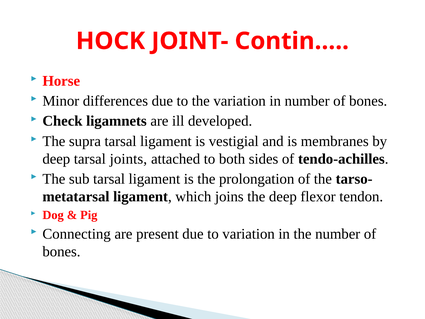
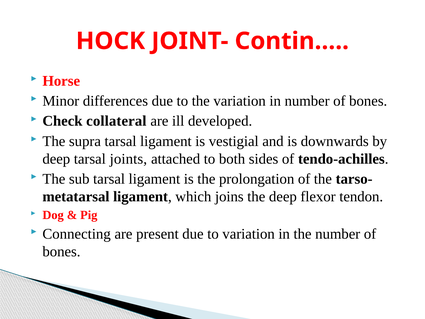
ligamnets: ligamnets -> collateral
membranes: membranes -> downwards
